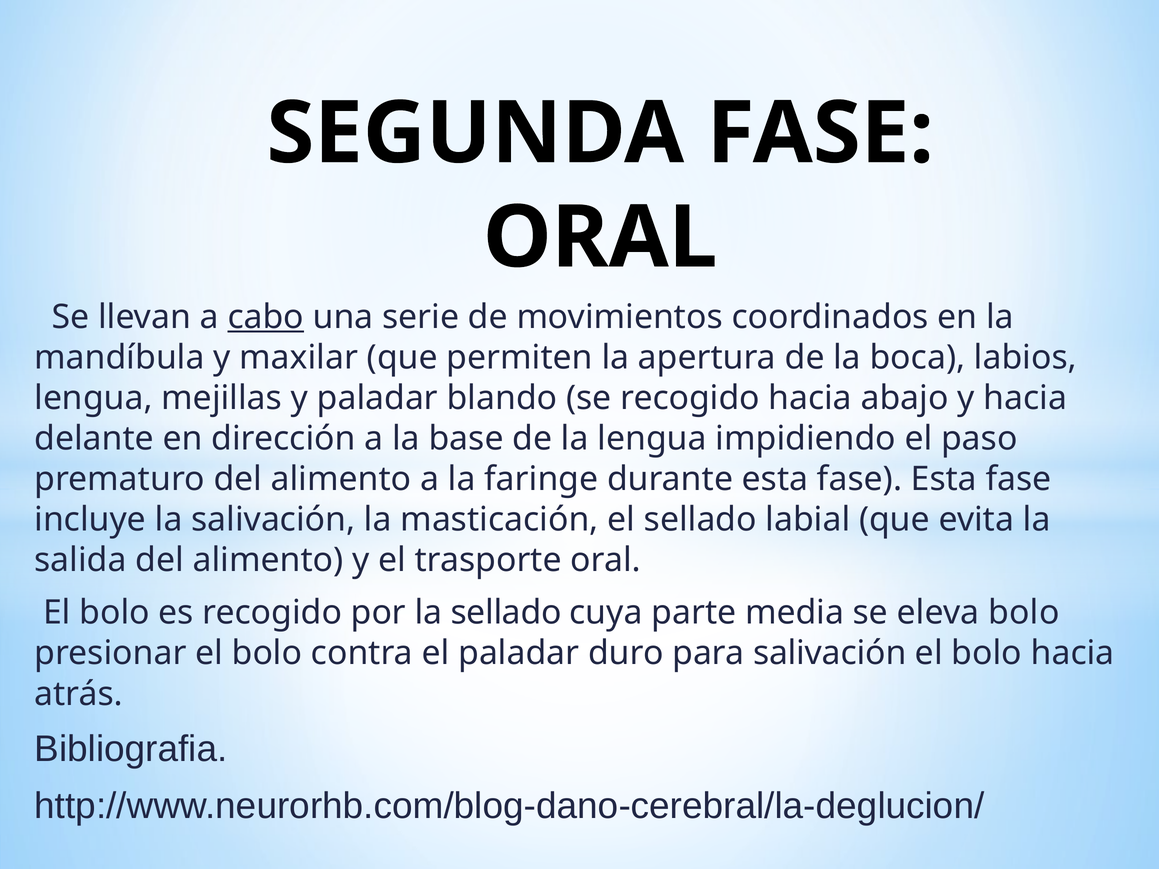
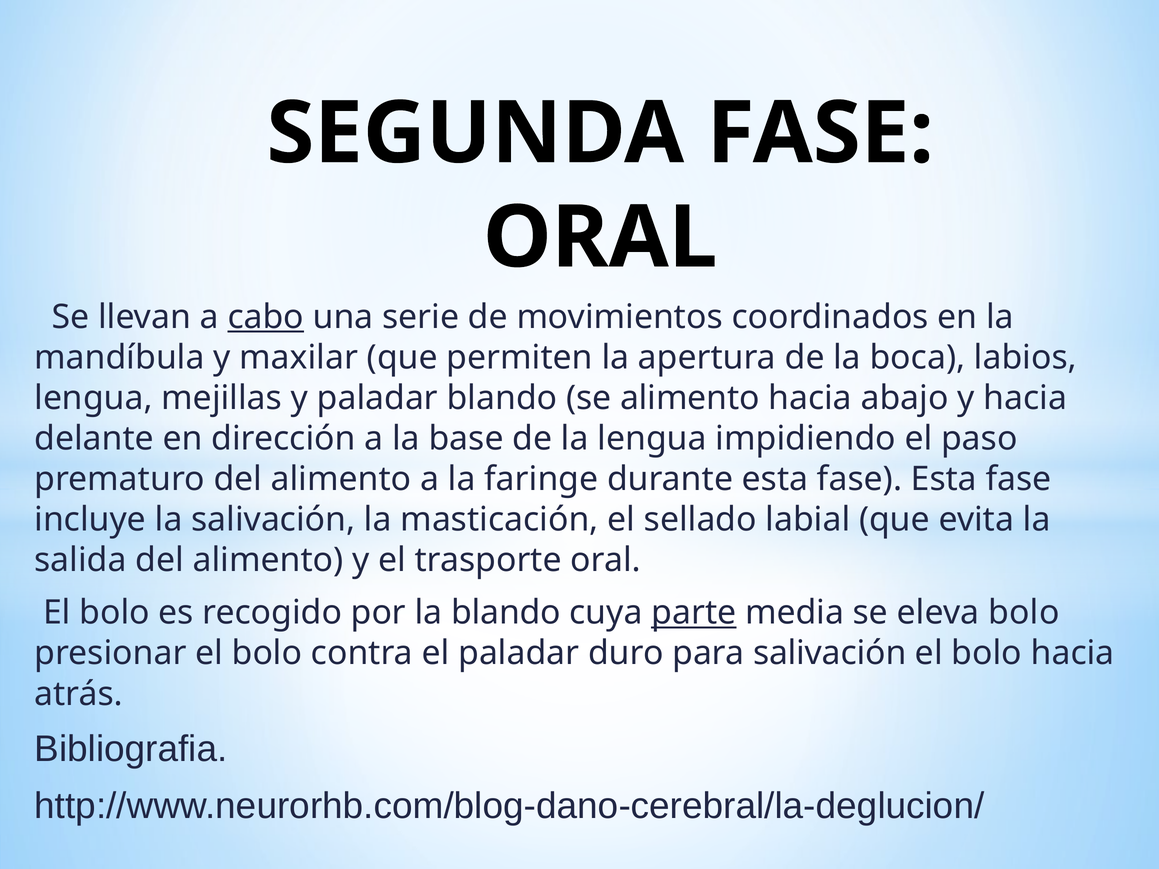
se recogido: recogido -> alimento
la sellado: sellado -> blando
parte underline: none -> present
